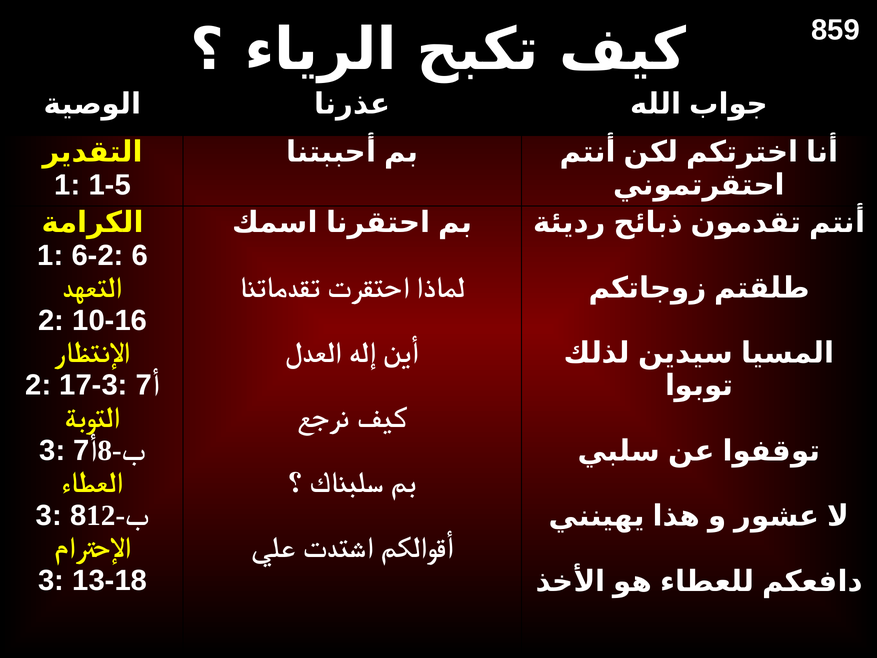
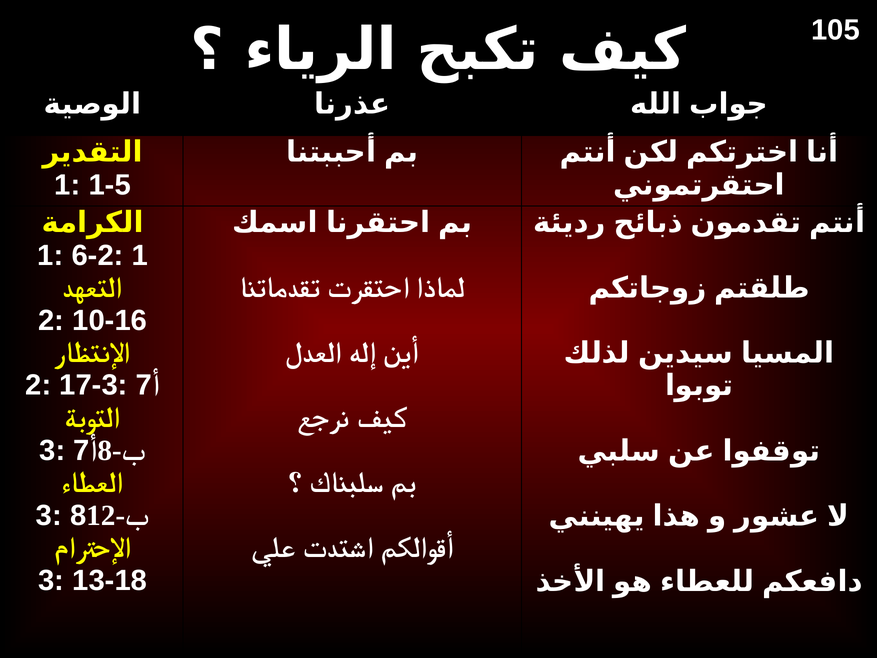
859: 859 -> 105
6-2 6: 6 -> 1
